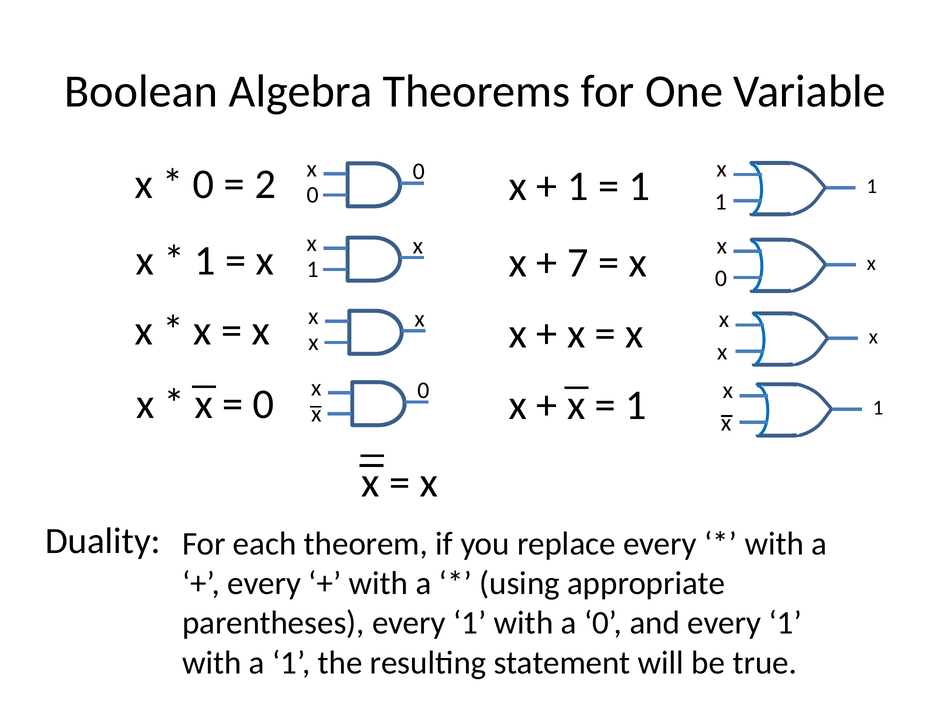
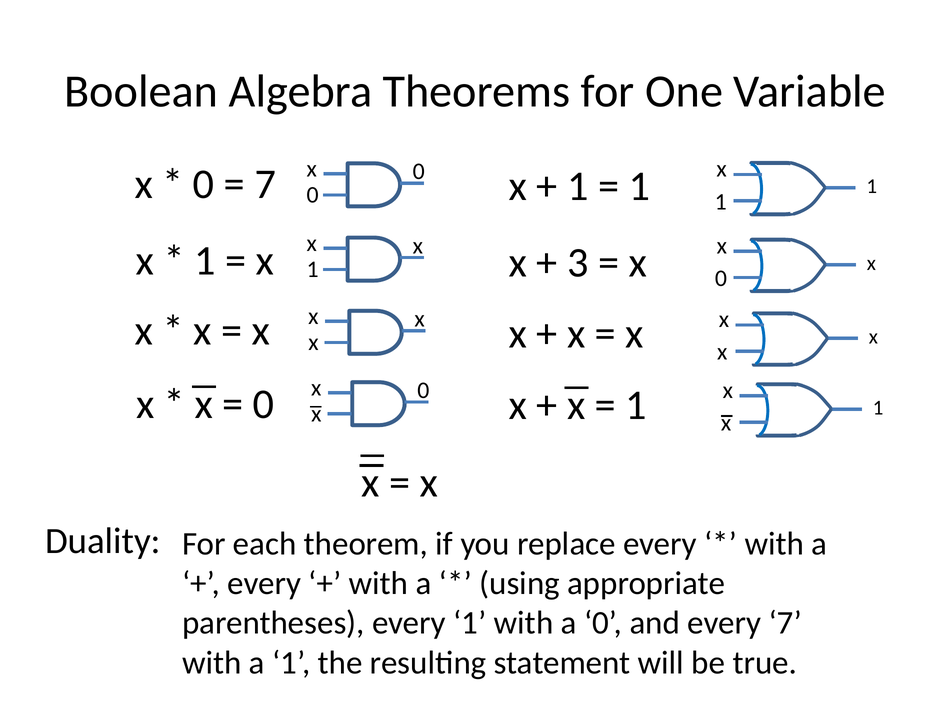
2 at (265, 184): 2 -> 7
7: 7 -> 3
and every 1: 1 -> 7
